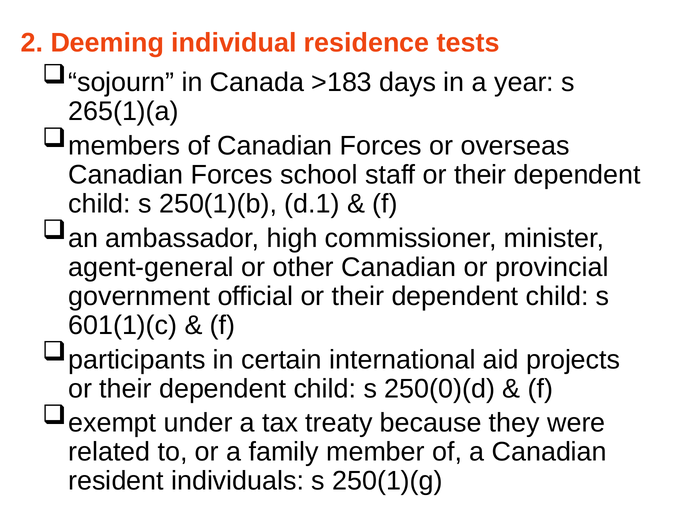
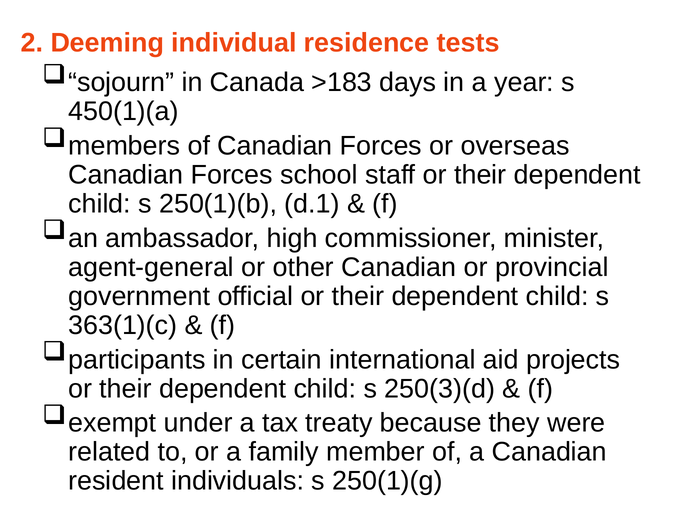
265(1)(a: 265(1)(a -> 450(1)(a
601(1)(c: 601(1)(c -> 363(1)(c
250(0)(d: 250(0)(d -> 250(3)(d
